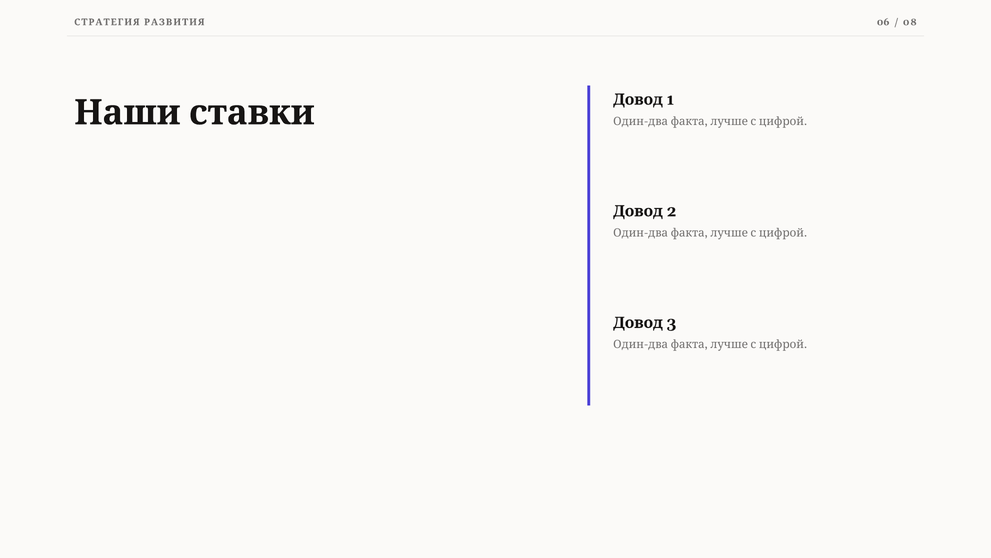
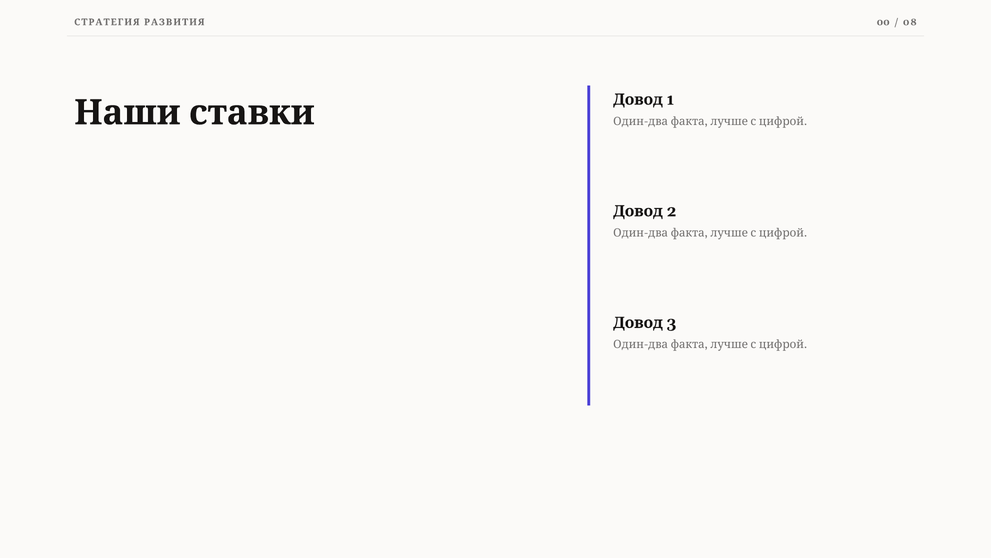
06: 06 -> 00
